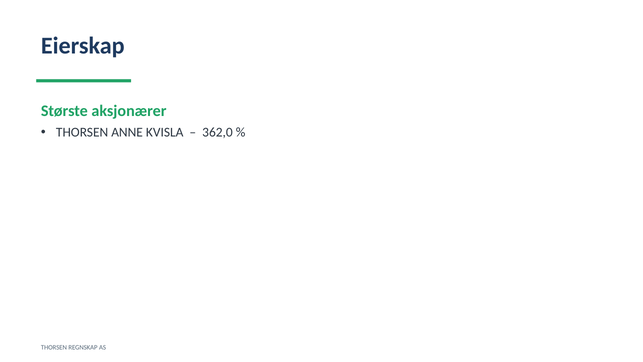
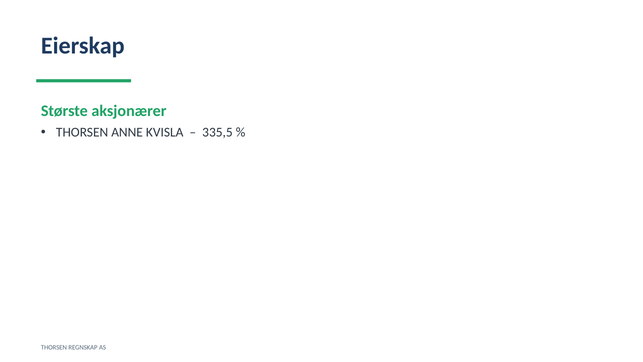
362,0: 362,0 -> 335,5
